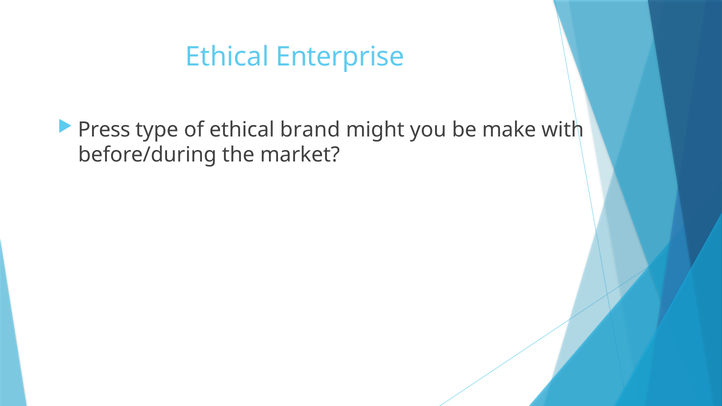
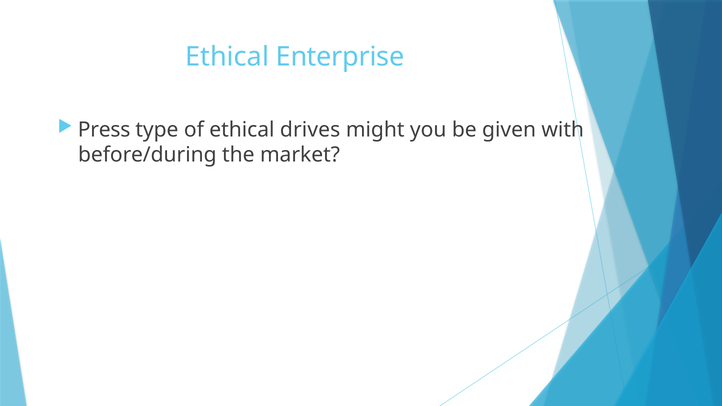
brand: brand -> drives
make: make -> given
